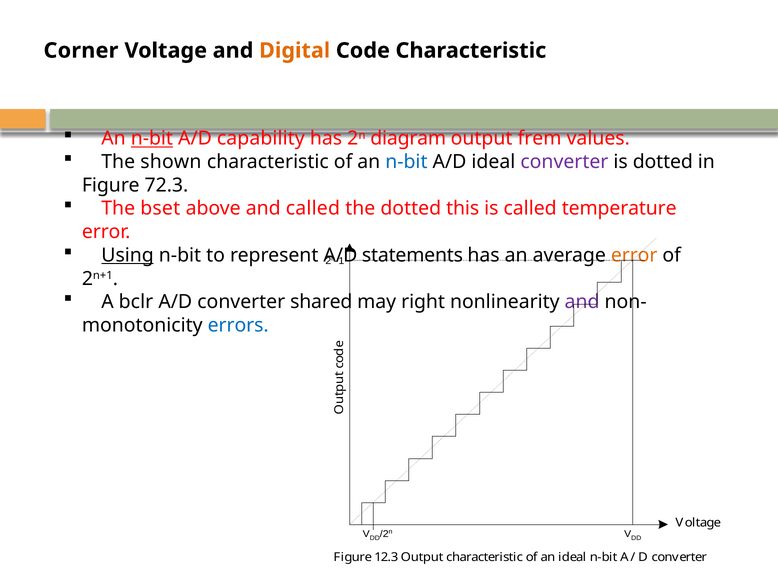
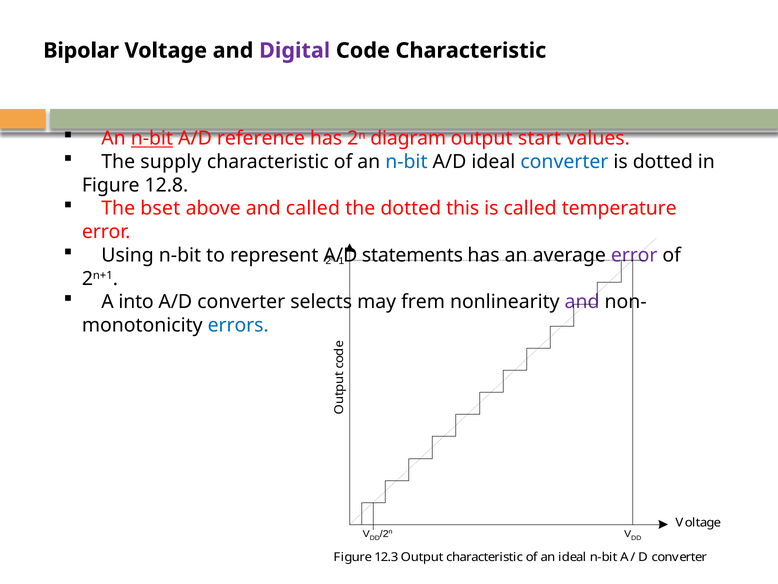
Corner: Corner -> Bipolar
Digital colour: orange -> purple
capability: capability -> reference
frem: frem -> start
shown: shown -> supply
converter at (564, 162) colour: purple -> blue
72.3: 72.3 -> 12.8
Using underline: present -> none
error at (634, 255) colour: orange -> purple
bclr: bclr -> into
shared: shared -> selects
right: right -> frem
